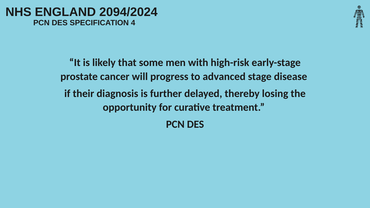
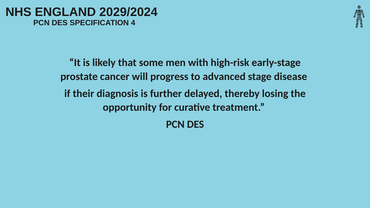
2094/2024: 2094/2024 -> 2029/2024
